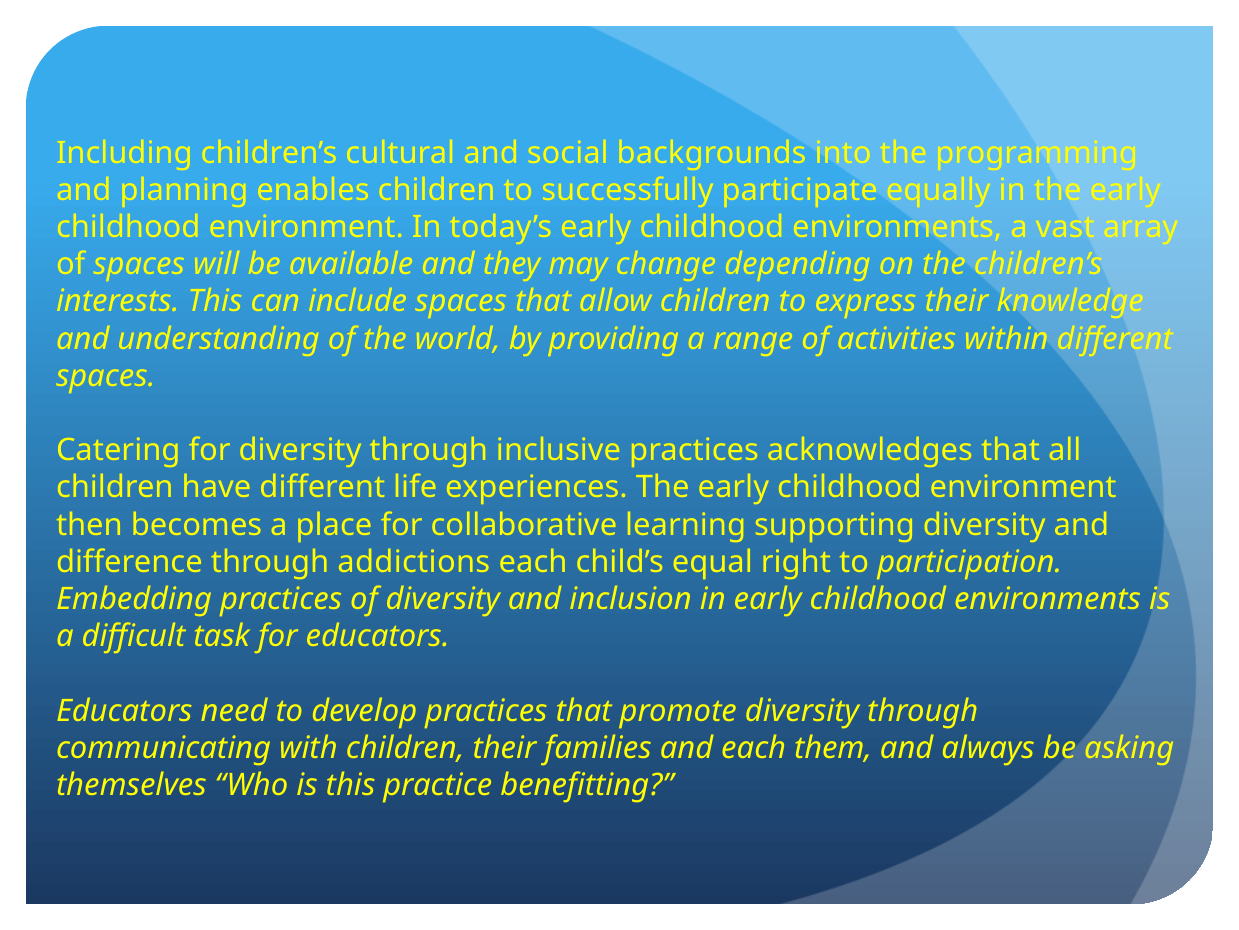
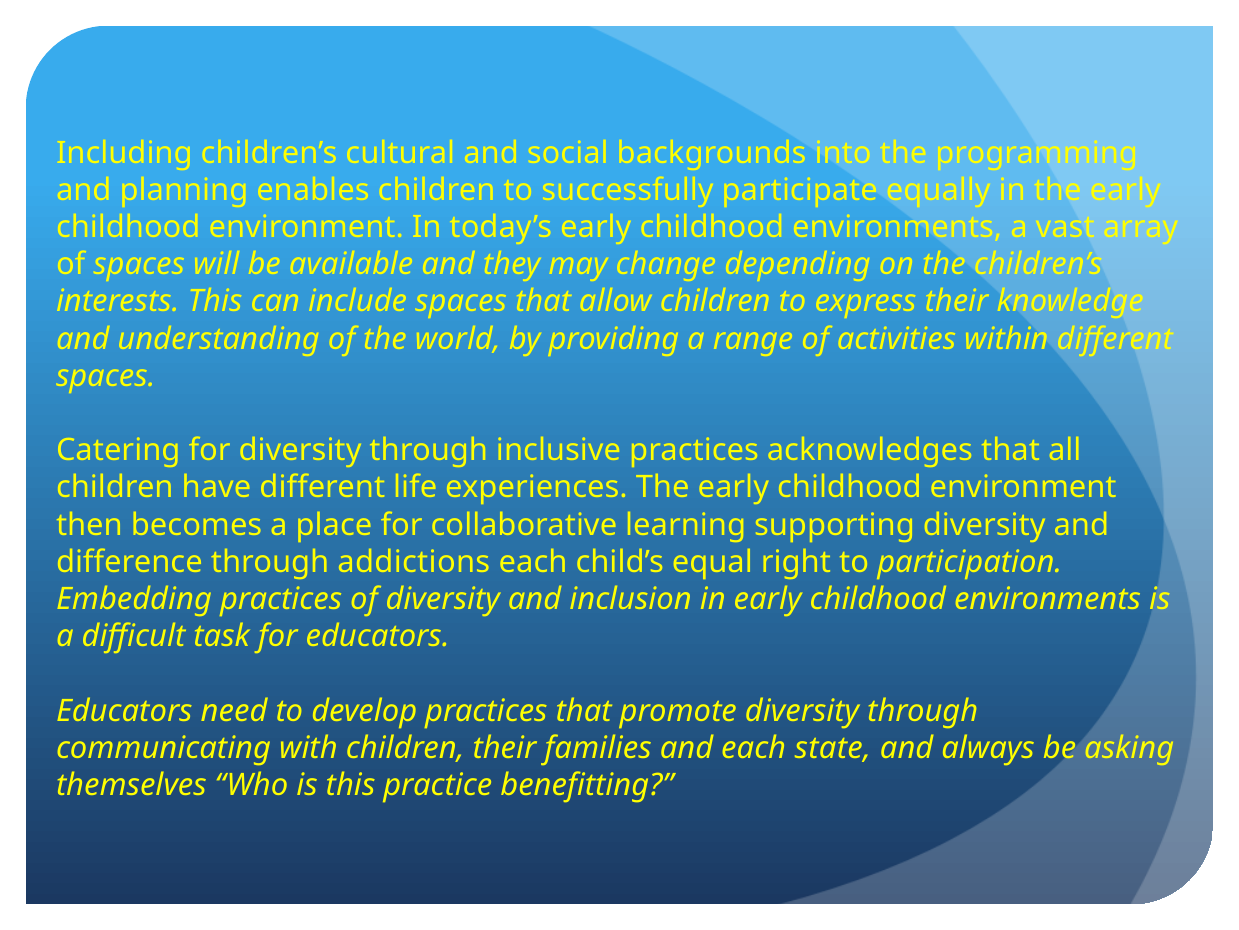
them: them -> state
